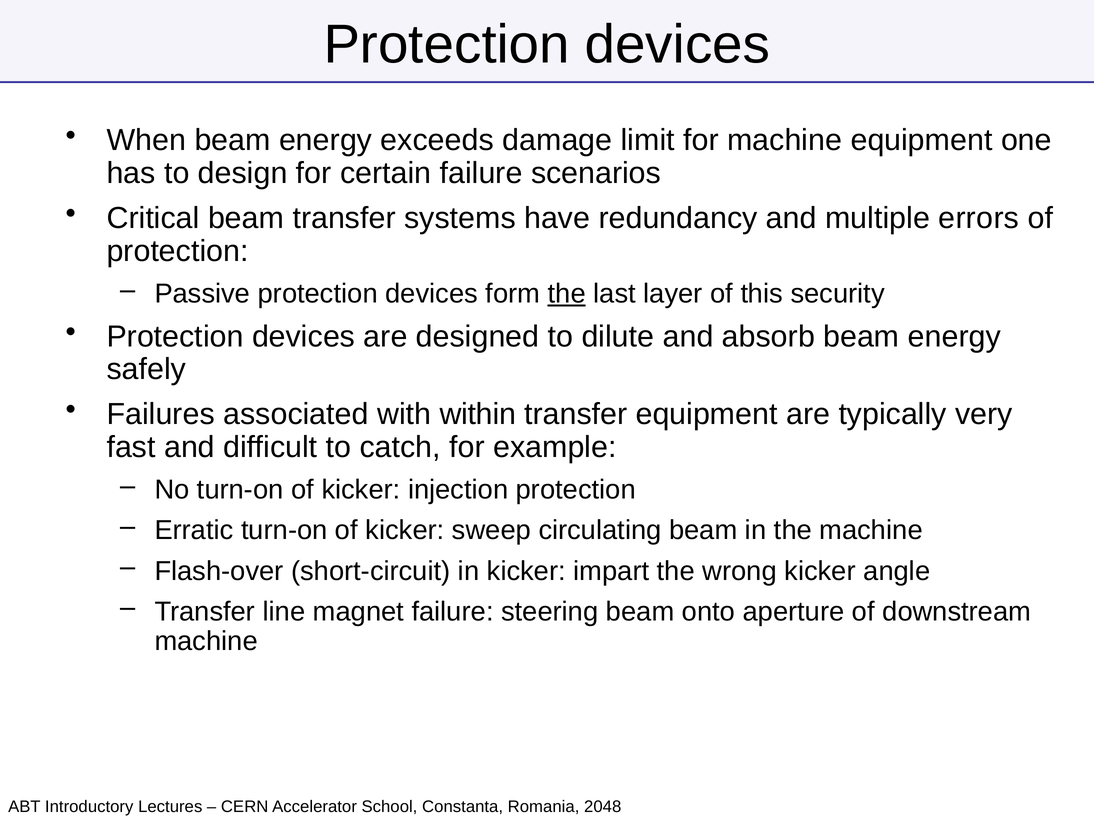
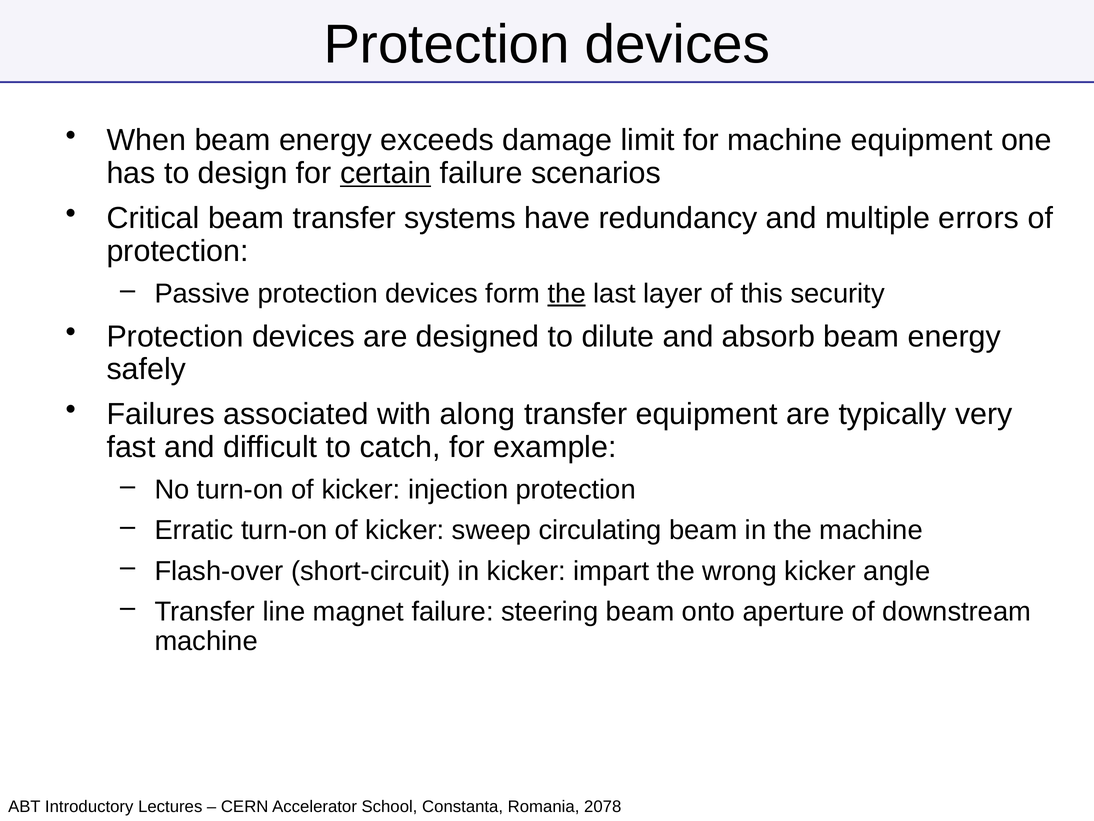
certain underline: none -> present
within: within -> along
2048: 2048 -> 2078
